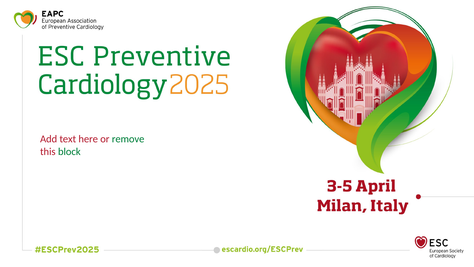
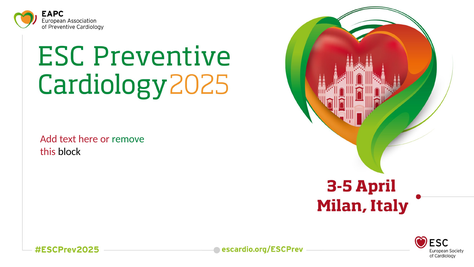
block colour: green -> black
